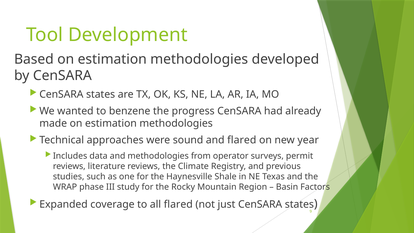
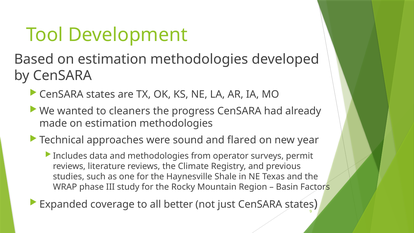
benzene: benzene -> cleaners
all flared: flared -> better
